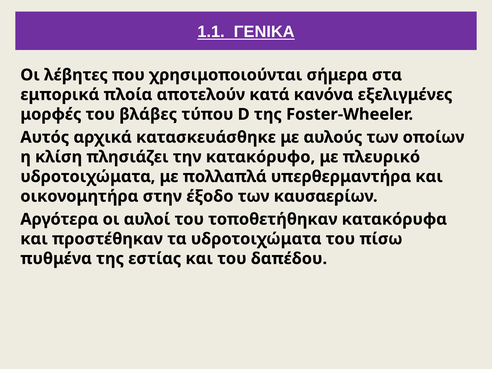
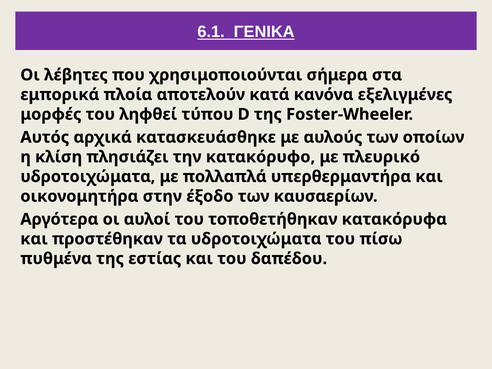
1.1: 1.1 -> 6.1
βλάβες: βλάβες -> ληφθεί
